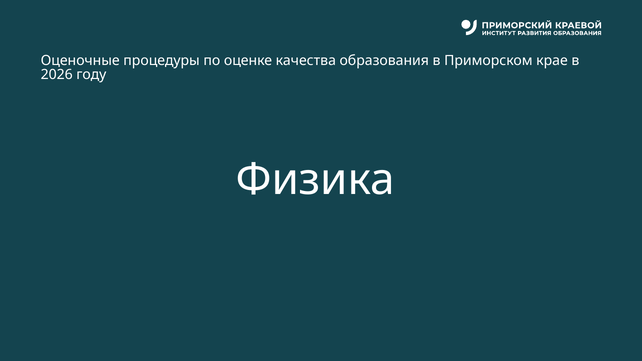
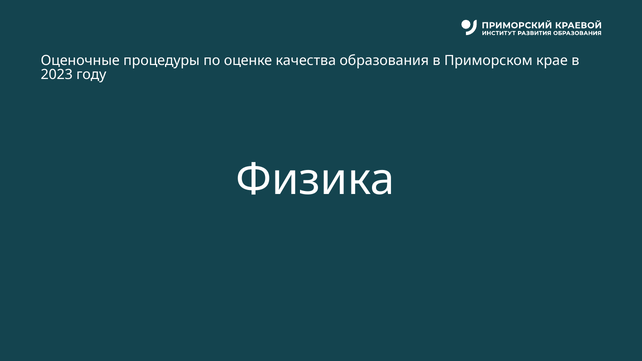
2026: 2026 -> 2023
